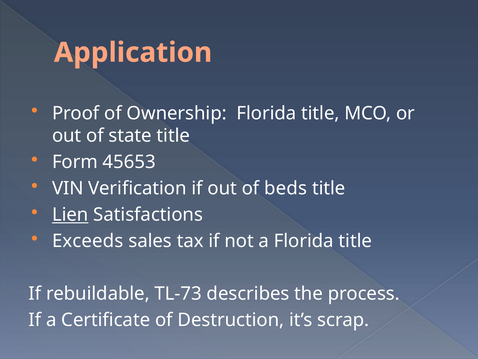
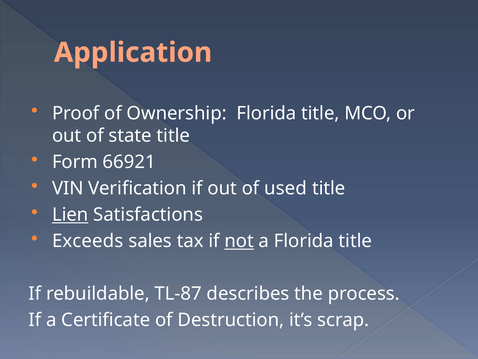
45653: 45653 -> 66921
beds: beds -> used
not underline: none -> present
TL-73: TL-73 -> TL-87
